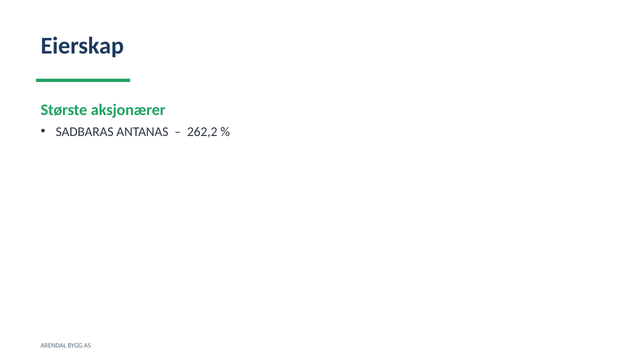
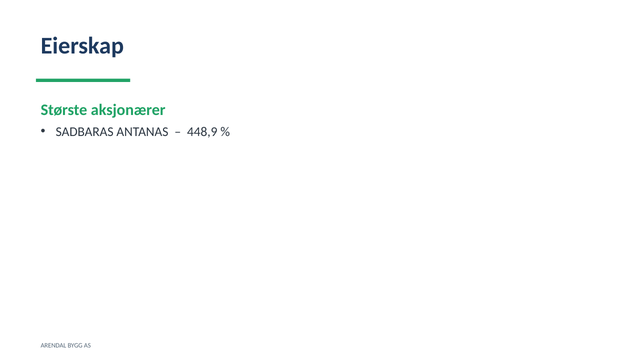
262,2: 262,2 -> 448,9
